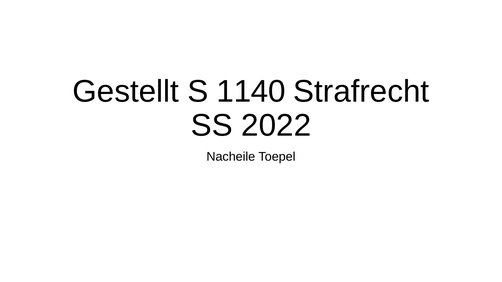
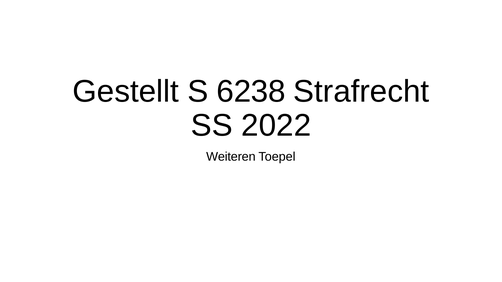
1140: 1140 -> 6238
Nacheile: Nacheile -> Weiteren
